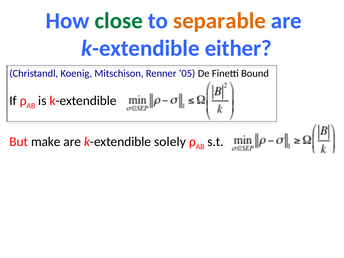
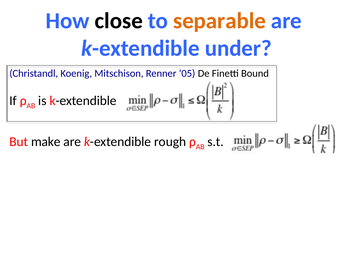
close colour: green -> black
either: either -> under
solely: solely -> rough
